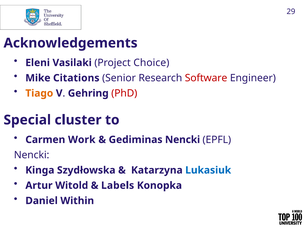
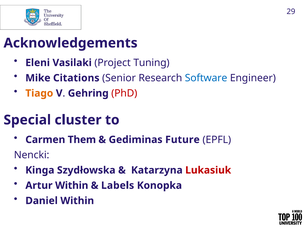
Choice: Choice -> Tuning
Software colour: red -> blue
Work: Work -> Them
Gediminas Nencki: Nencki -> Future
Lukasiuk colour: blue -> red
Artur Witold: Witold -> Within
